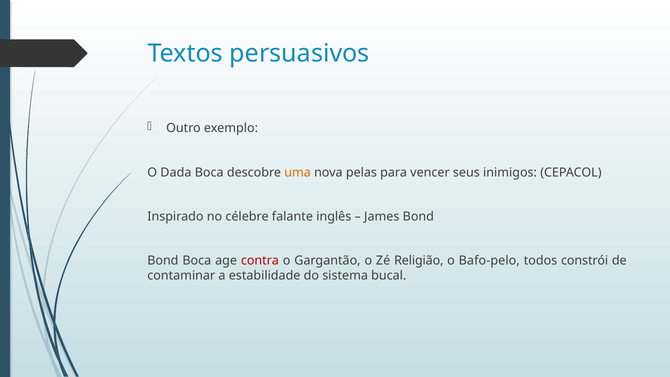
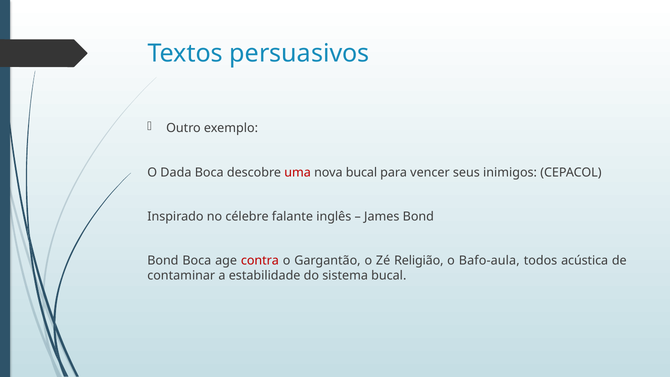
uma colour: orange -> red
nova pelas: pelas -> bucal
Bafo-pelo: Bafo-pelo -> Bafo-aula
constrói: constrói -> acústica
